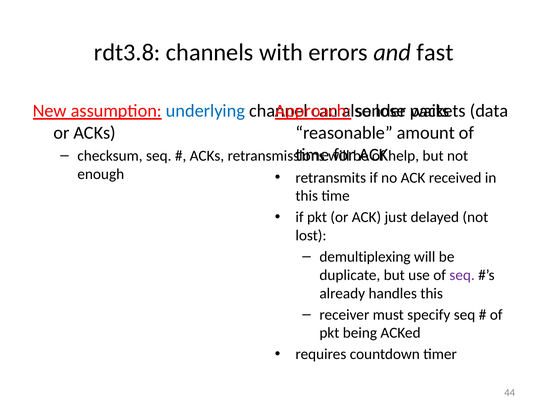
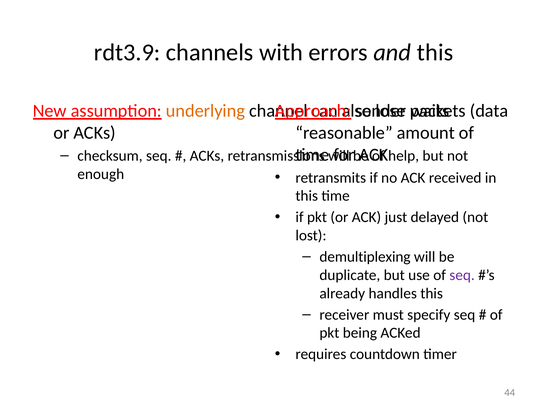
rdt3.8: rdt3.8 -> rdt3.9
and fast: fast -> this
underlying colour: blue -> orange
